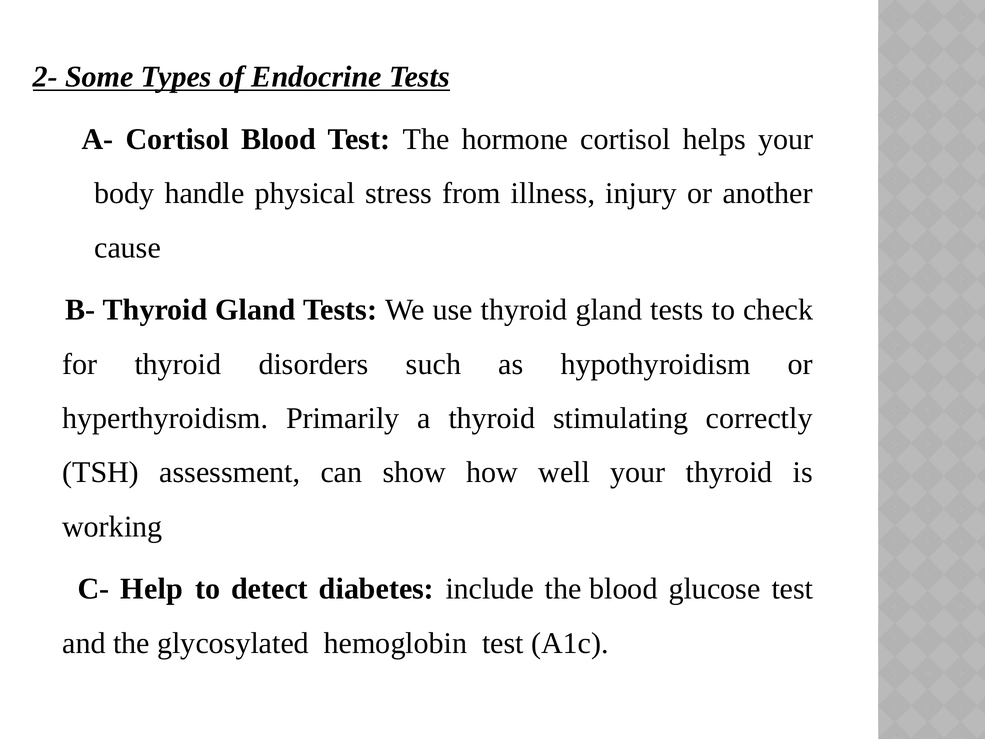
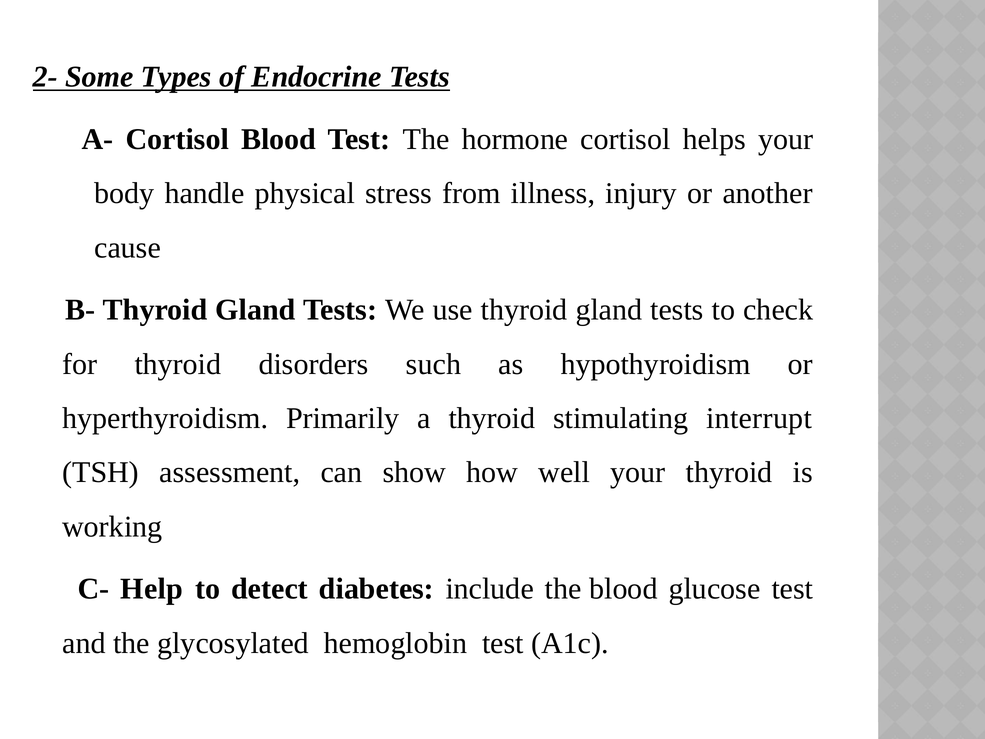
correctly: correctly -> interrupt
